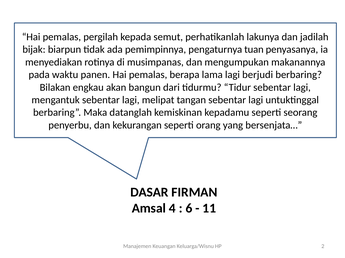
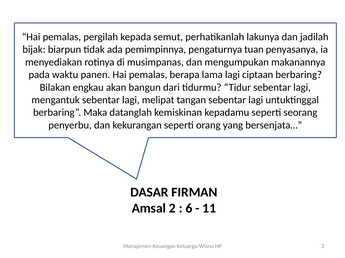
berjudi: berjudi -> ciptaan
Amsal 4: 4 -> 2
